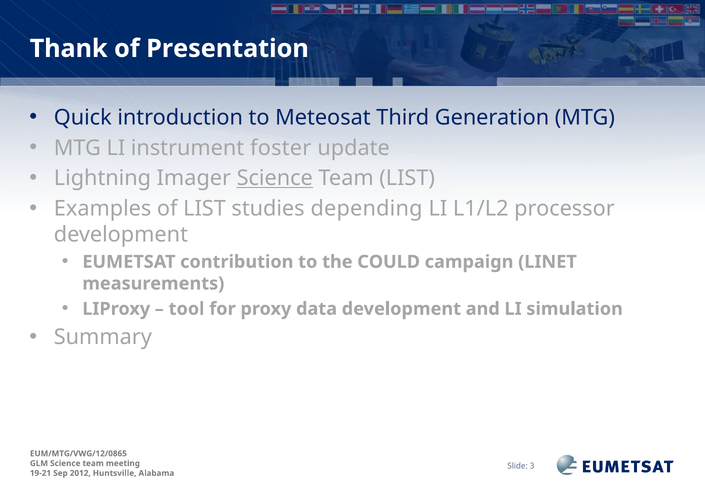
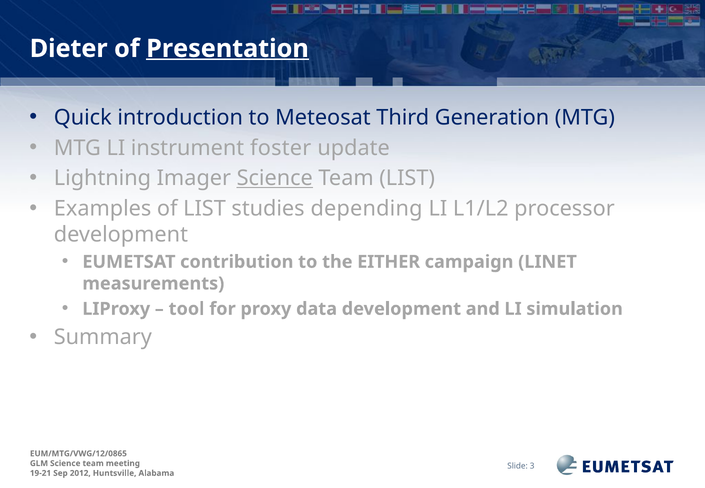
Thank: Thank -> Dieter
Presentation underline: none -> present
COULD: COULD -> EITHER
